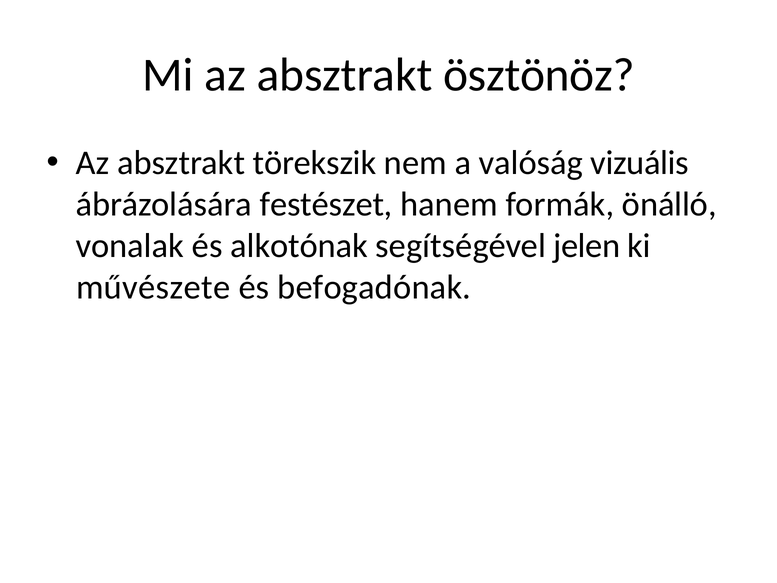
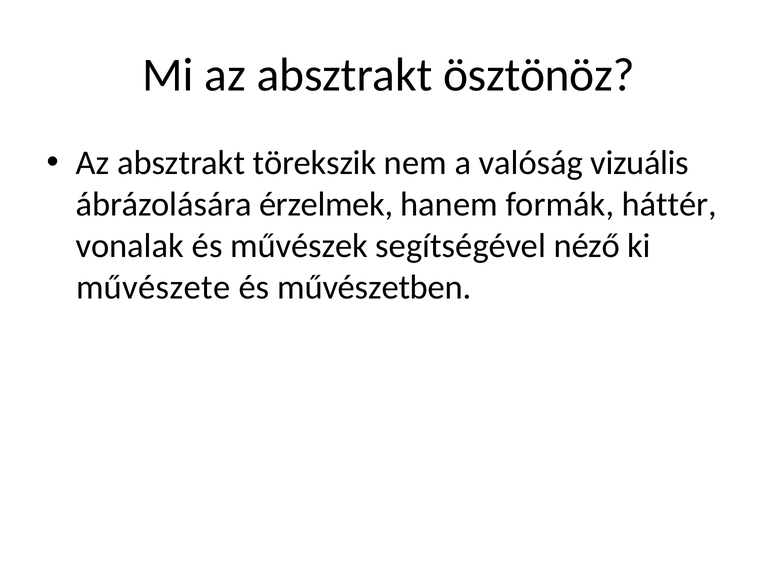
festészet: festészet -> érzelmek
önálló: önálló -> háttér
alkotónak: alkotónak -> művészek
jelen: jelen -> néző
befogadónak: befogadónak -> művészetben
